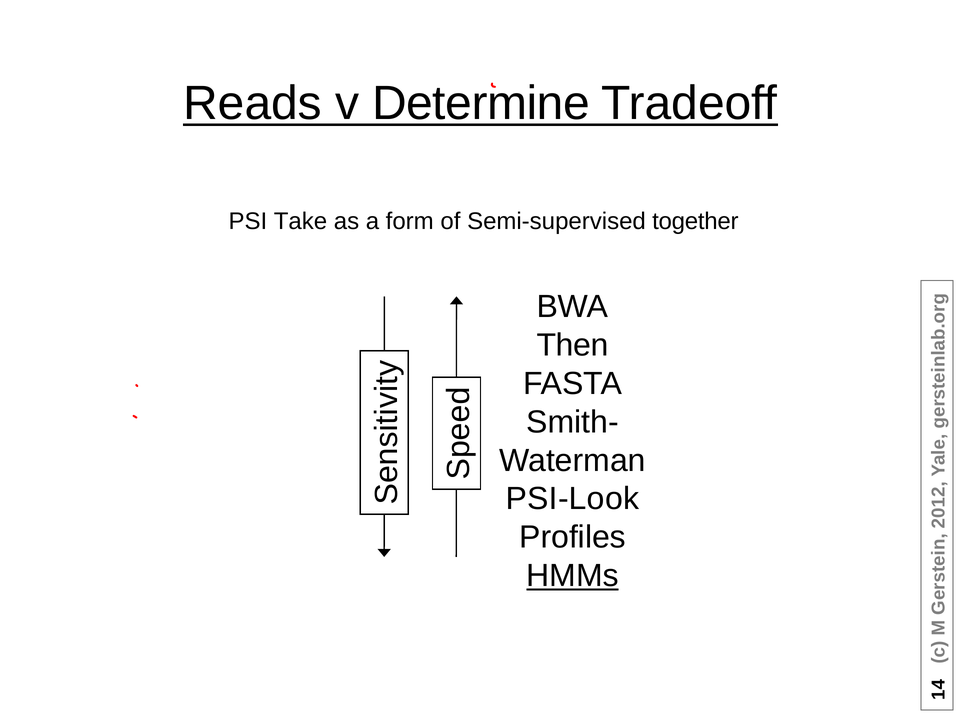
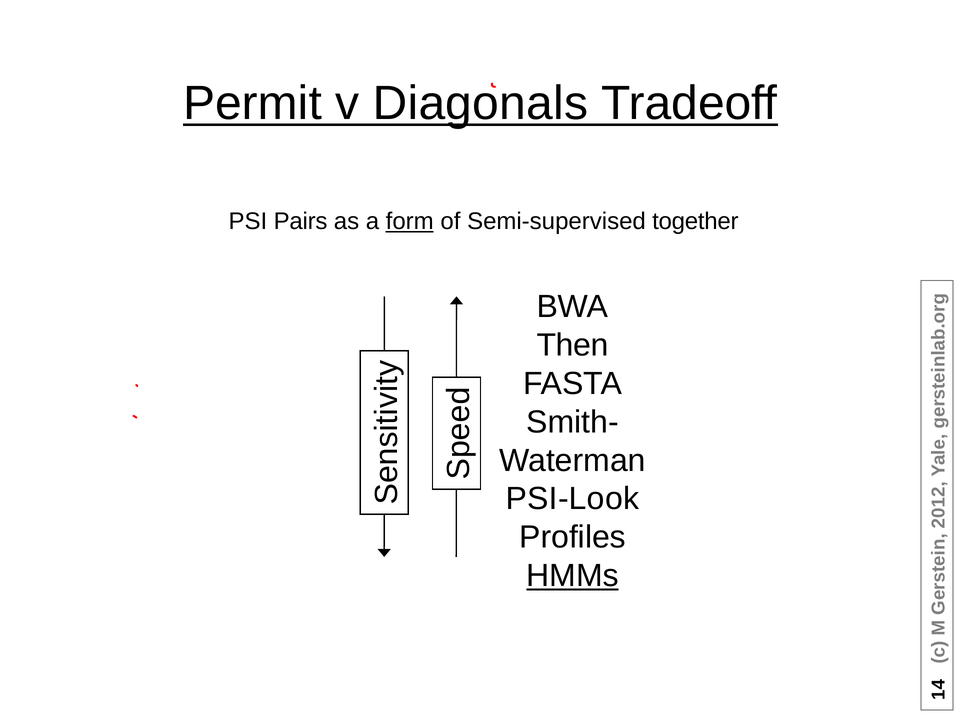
Reads: Reads -> Permit
Determine: Determine -> Diagonals
Take: Take -> Pairs
form underline: none -> present
